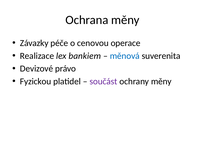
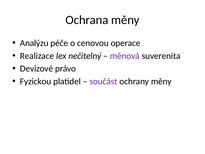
Závazky: Závazky -> Analýzu
bankiem: bankiem -> nečitelný
měnová colour: blue -> purple
